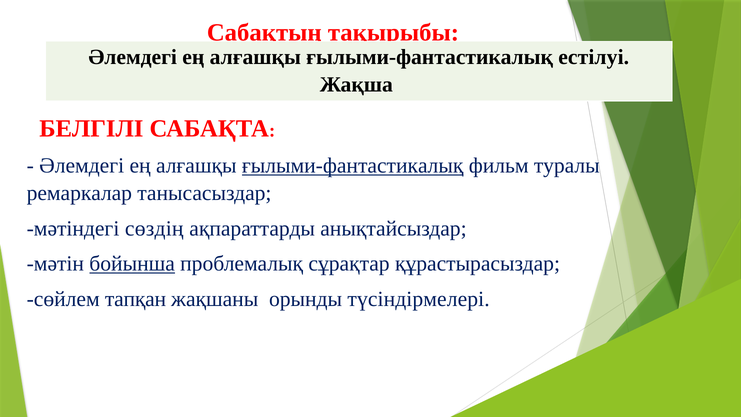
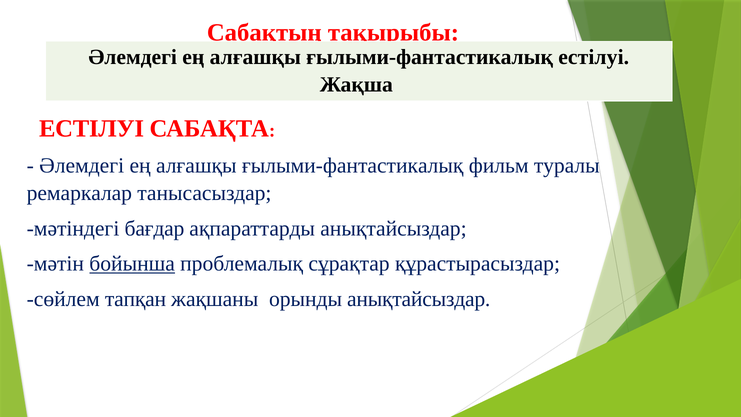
БЕЛГІЛІ at (91, 129): БЕЛГІЛІ -> ЕСТІЛУІ
ғылыми-фантастикалық at (353, 166) underline: present -> none
сөздің: сөздің -> бағдар
орынды түсіндірмелері: түсіндірмелері -> анықтайсыздар
